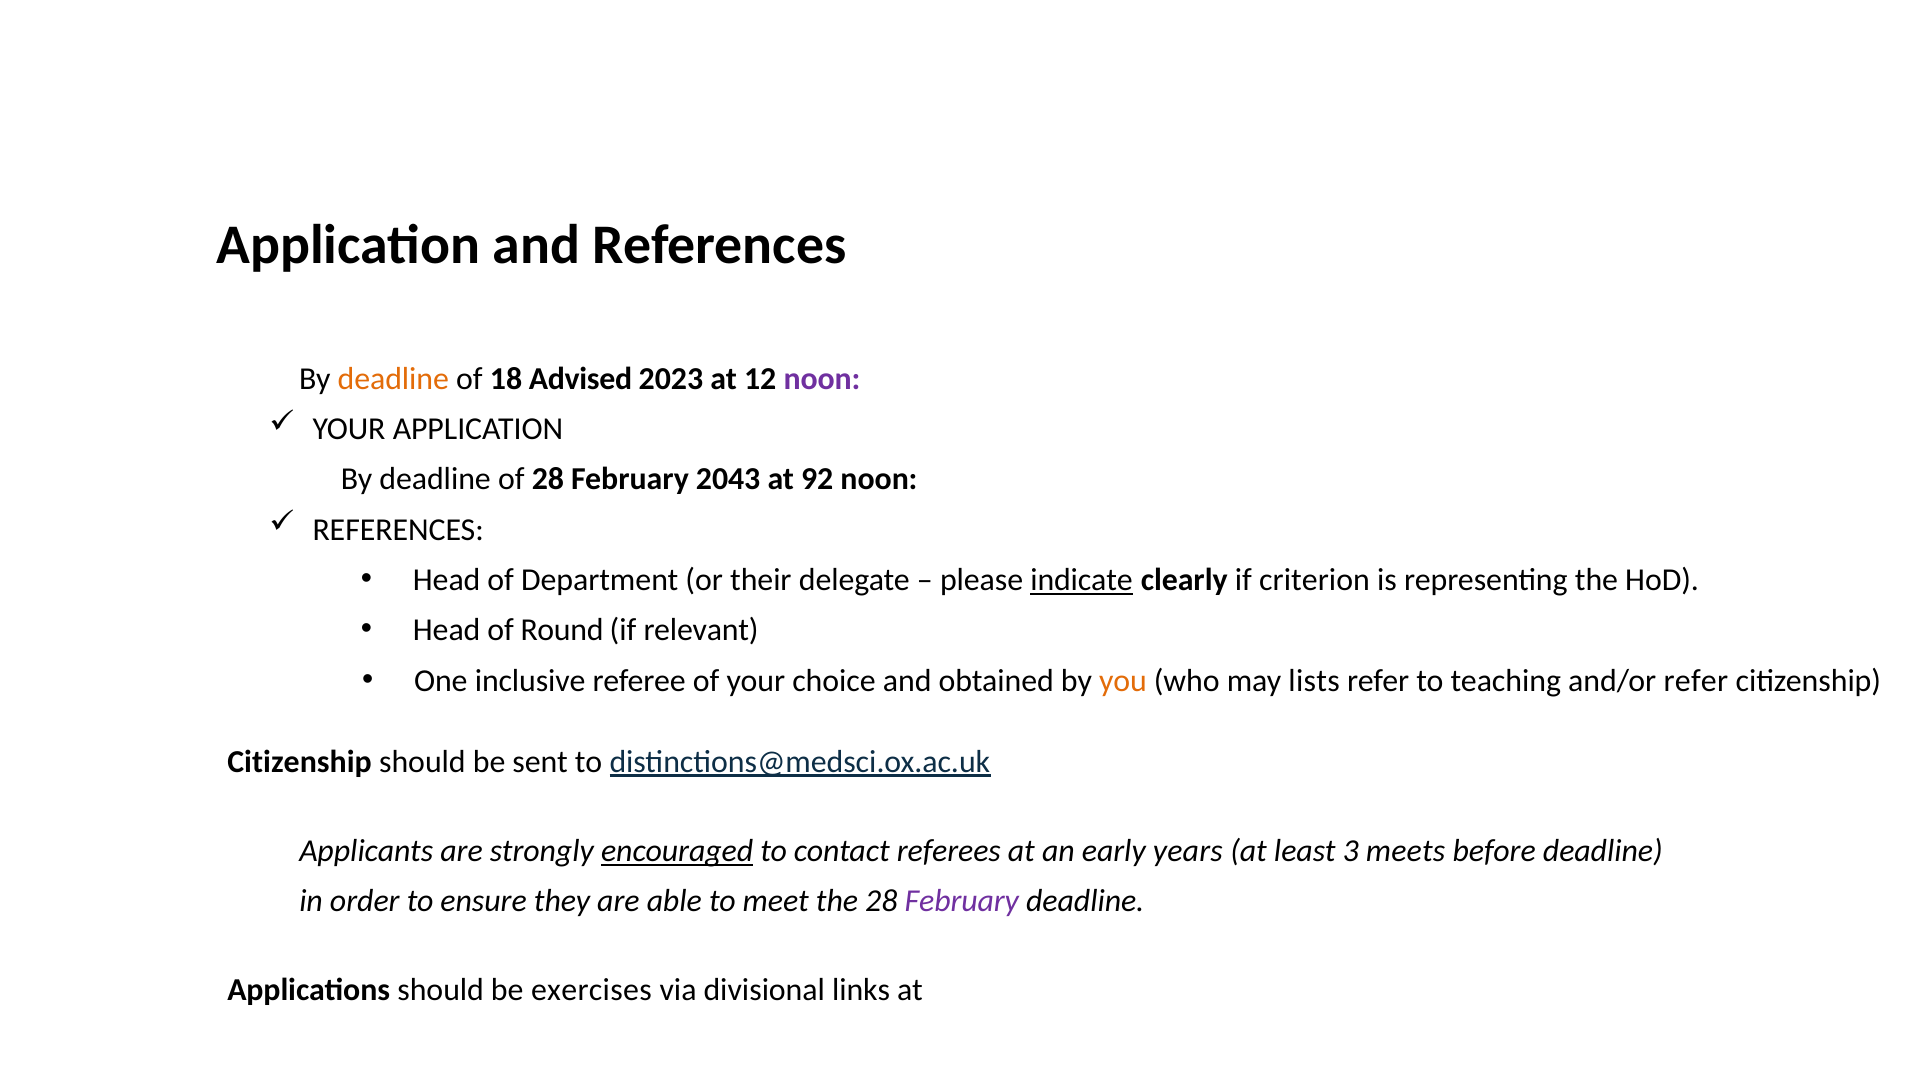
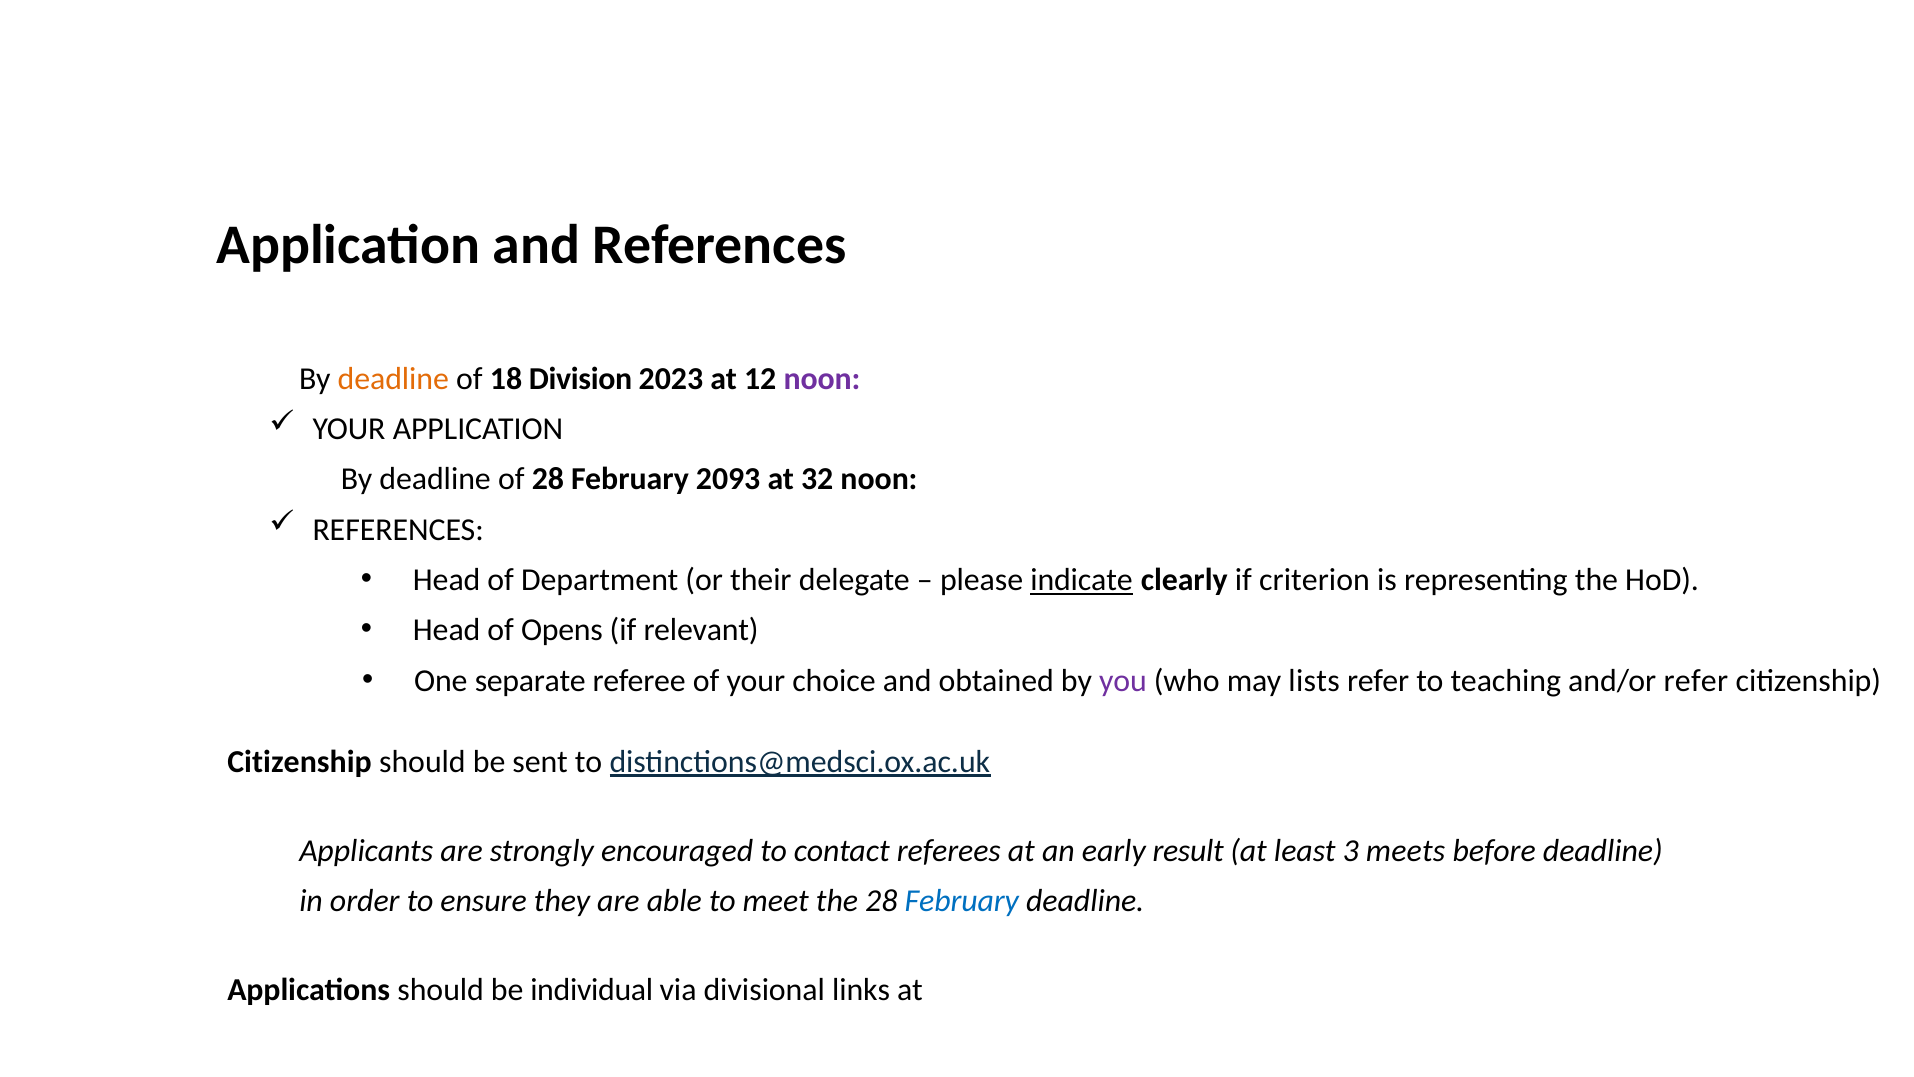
Advised: Advised -> Division
2043: 2043 -> 2093
92: 92 -> 32
Round: Round -> Opens
inclusive: inclusive -> separate
you colour: orange -> purple
encouraged underline: present -> none
years: years -> result
February at (962, 901) colour: purple -> blue
exercises: exercises -> individual
